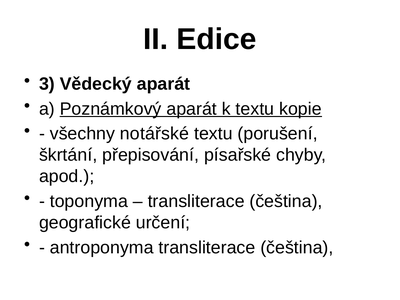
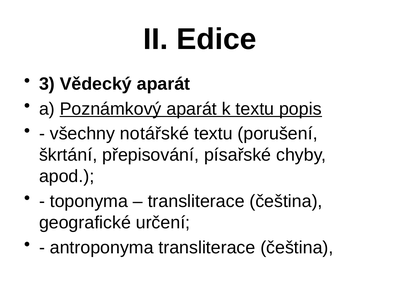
kopie: kopie -> popis
